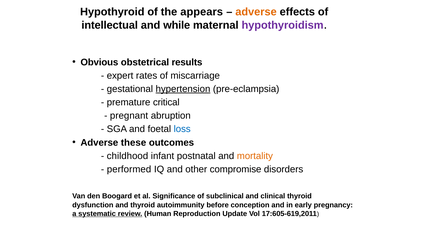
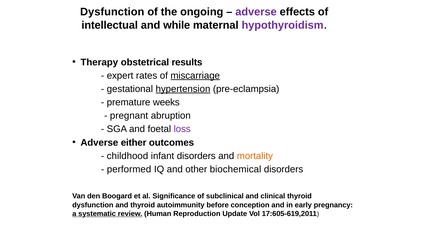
Hypothyroid at (112, 12): Hypothyroid -> Dysfunction
appears: appears -> ongoing
adverse at (256, 12) colour: orange -> purple
Obvious: Obvious -> Therapy
miscarriage underline: none -> present
critical: critical -> weeks
loss colour: blue -> purple
these: these -> either
infant postnatal: postnatal -> disorders
compromise: compromise -> biochemical
